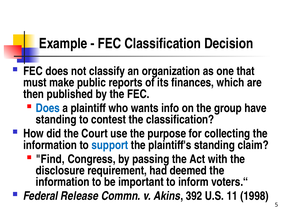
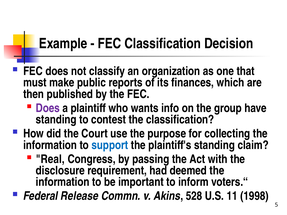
Does at (48, 108) colour: blue -> purple
Find: Find -> Real
392: 392 -> 528
